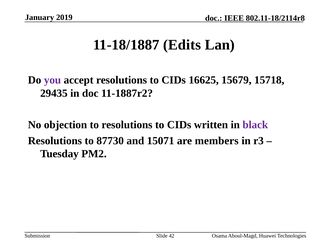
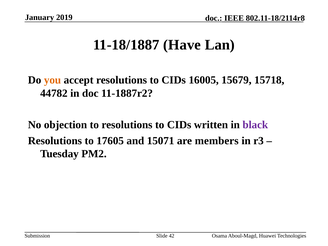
Edits: Edits -> Have
you colour: purple -> orange
16625: 16625 -> 16005
29435: 29435 -> 44782
87730: 87730 -> 17605
